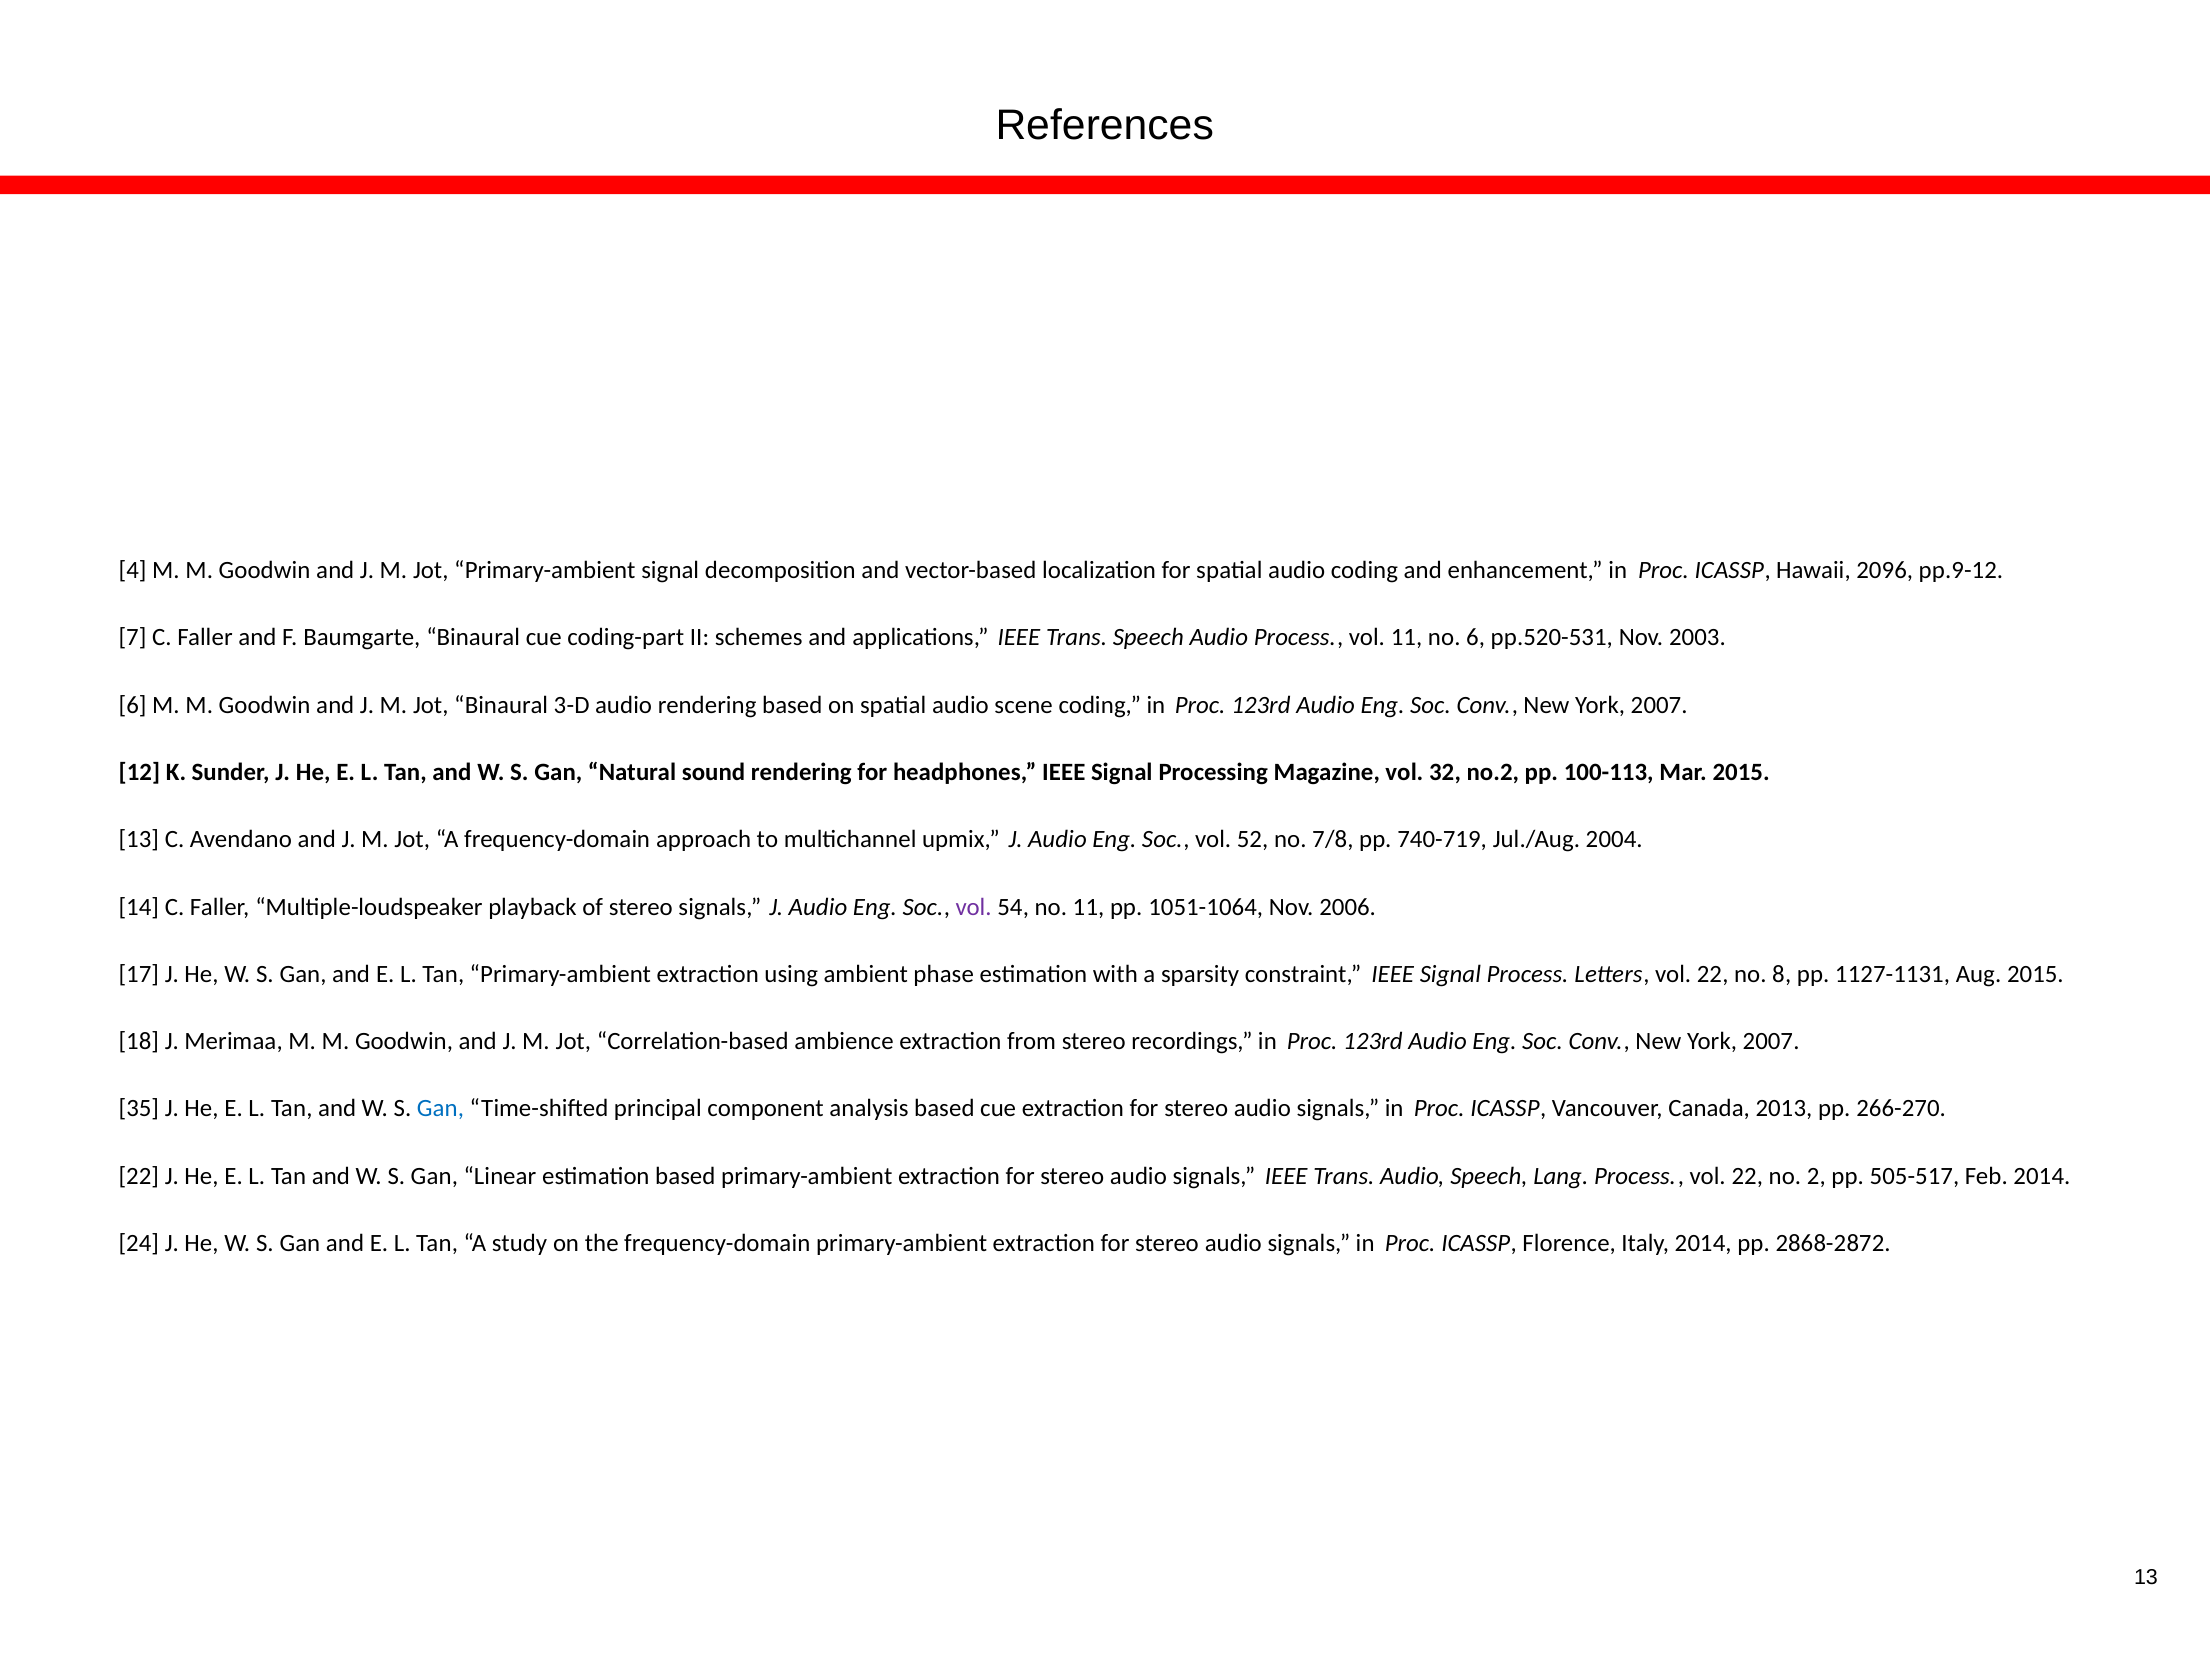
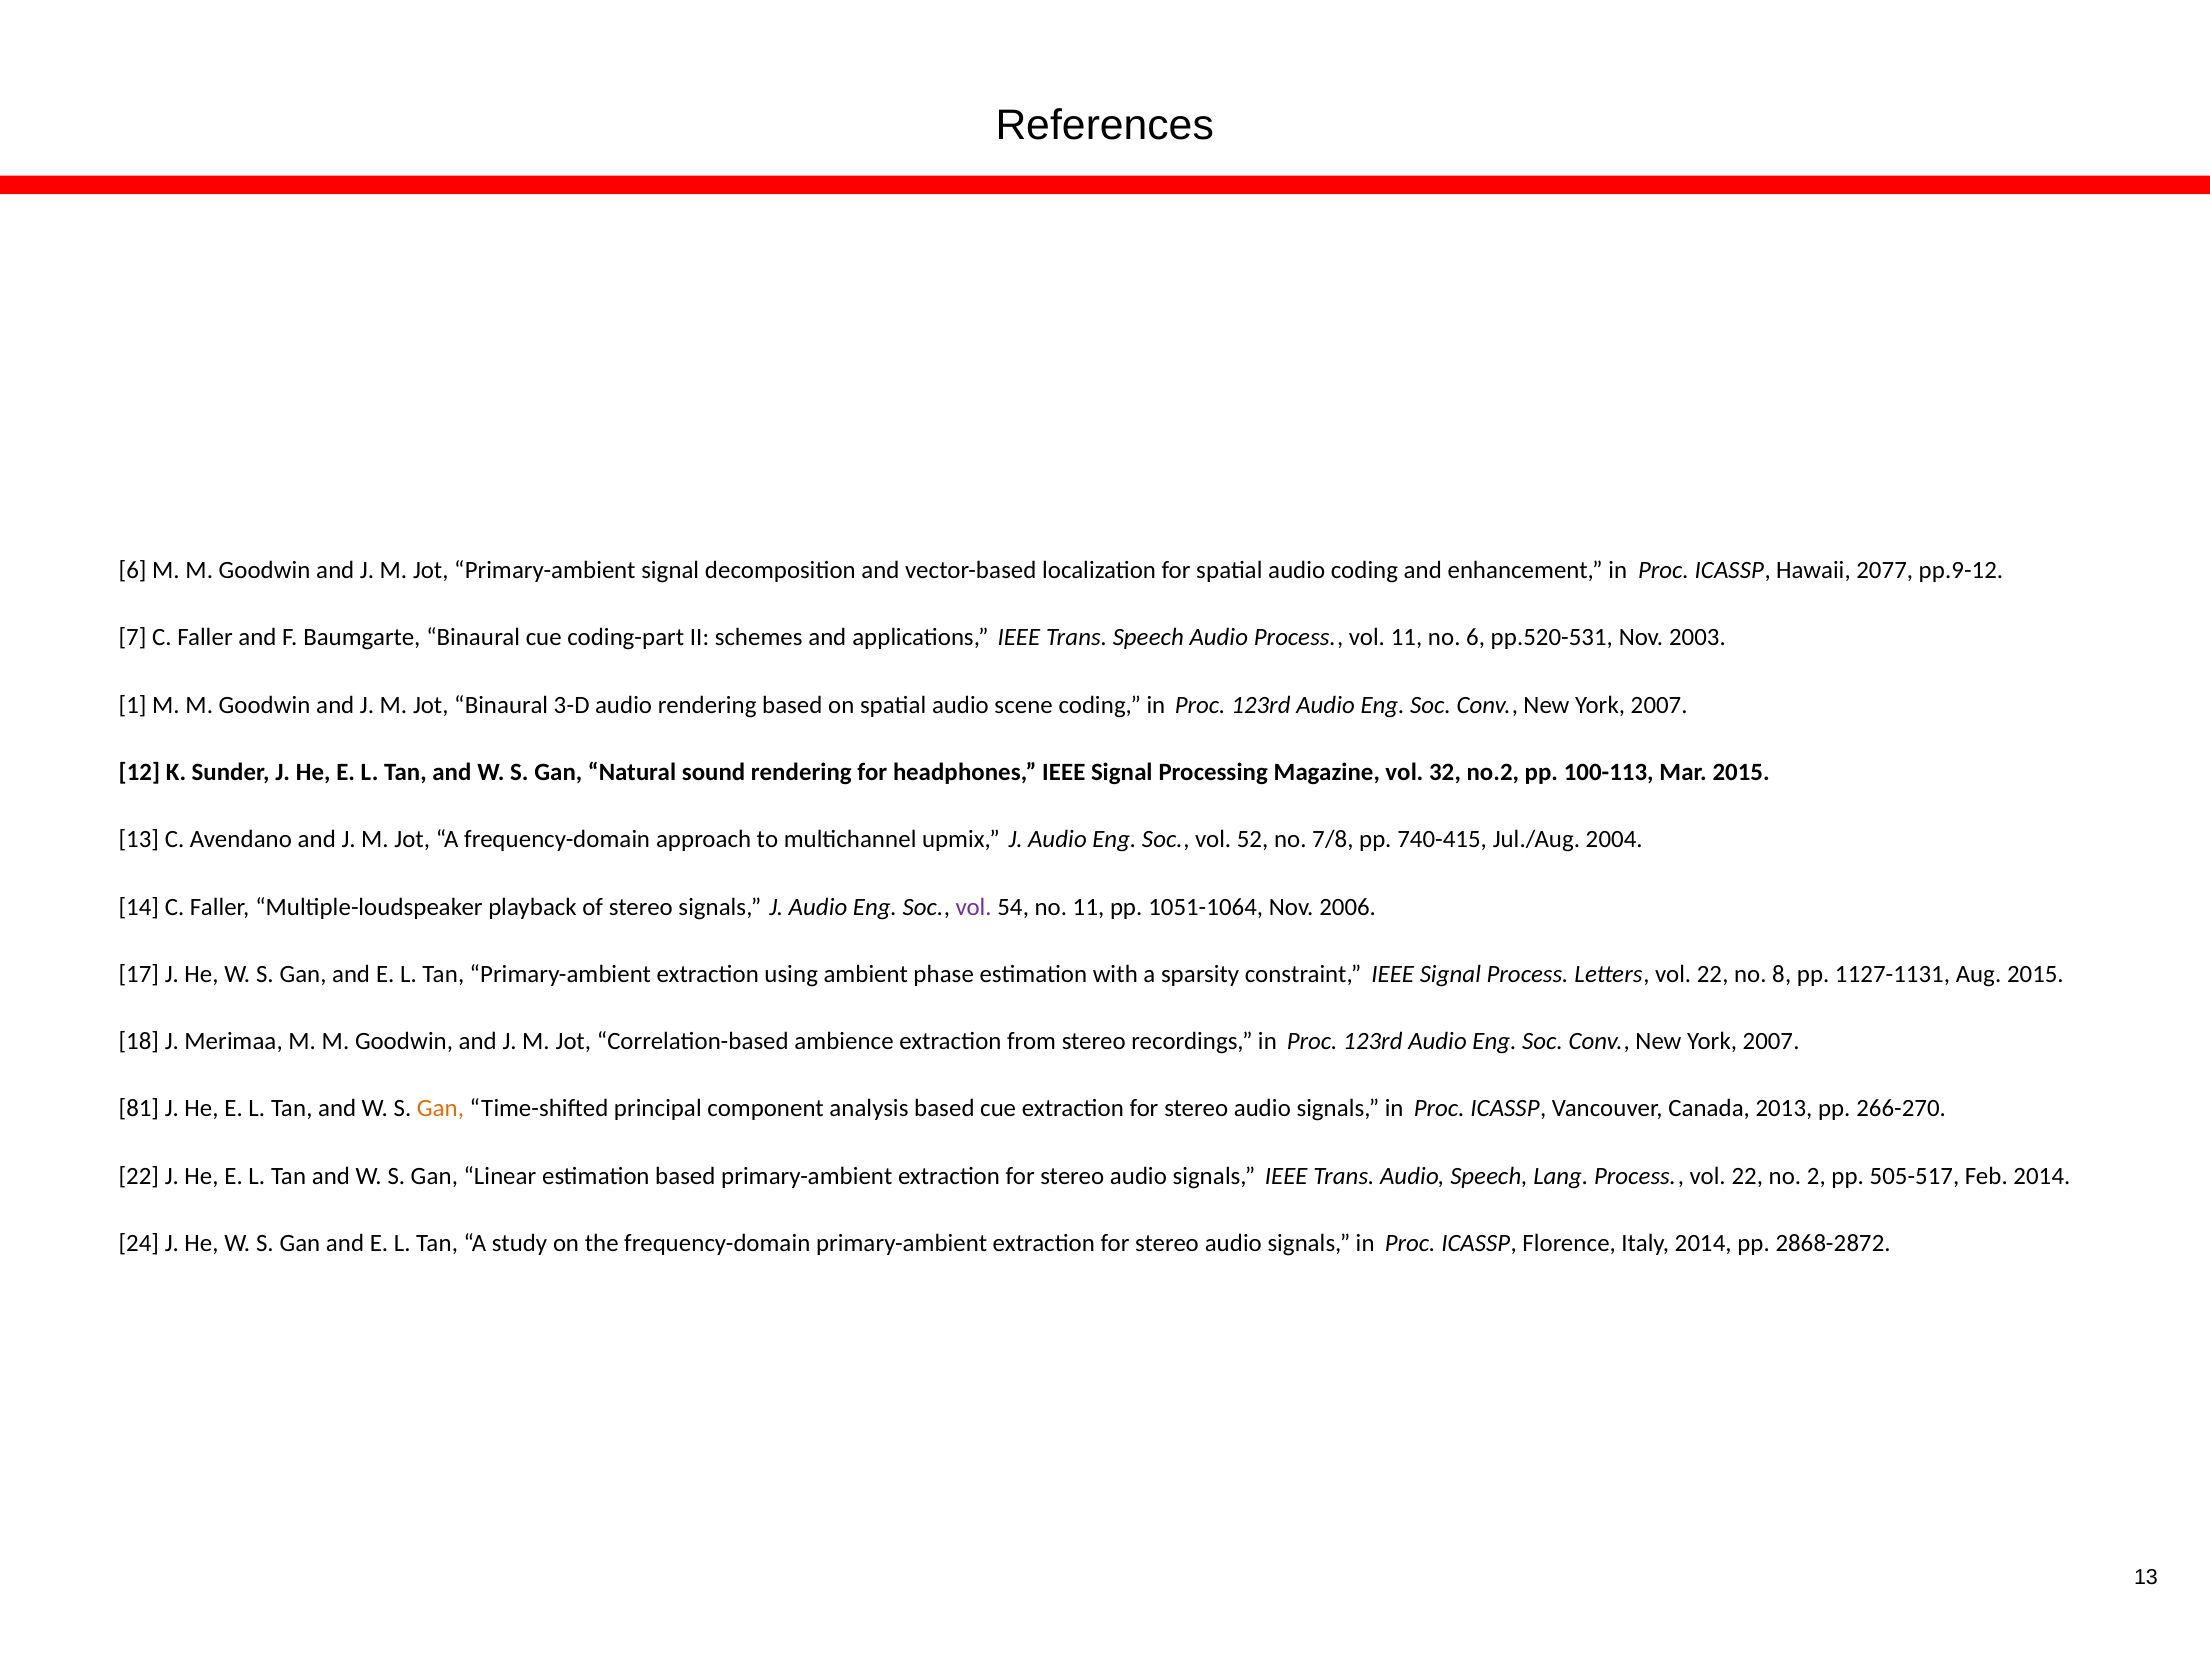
4 at (133, 570): 4 -> 6
2096: 2096 -> 2077
6 at (133, 705): 6 -> 1
740-719: 740-719 -> 740-415
35: 35 -> 81
Gan at (440, 1108) colour: blue -> orange
